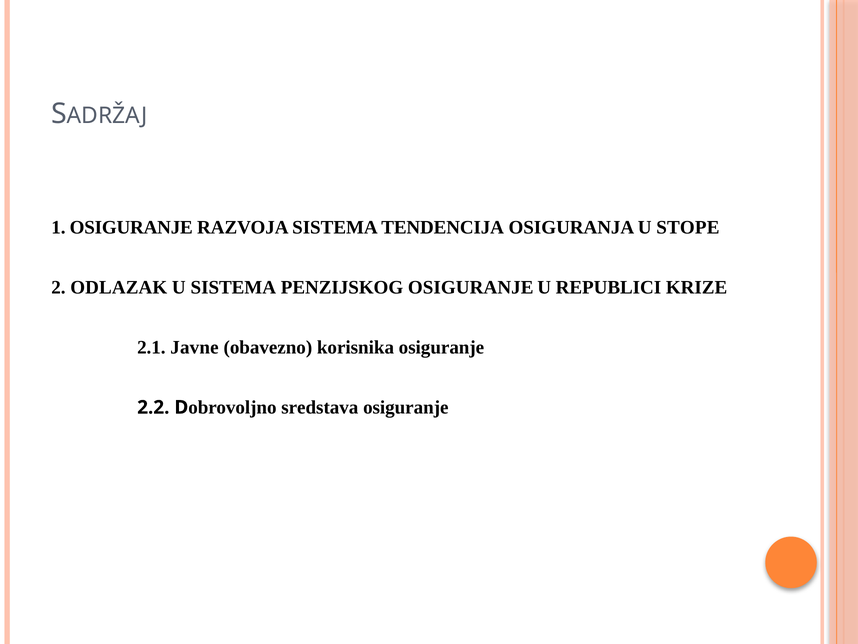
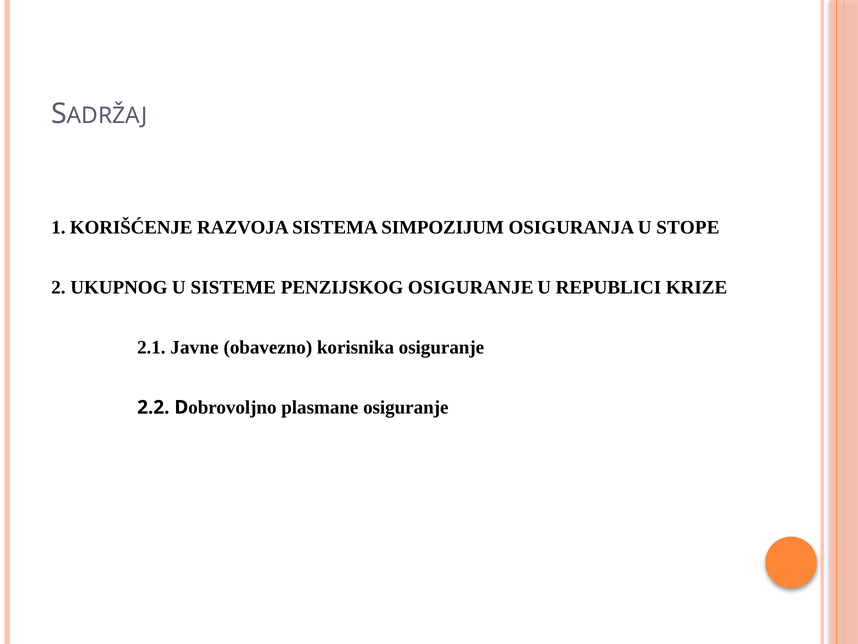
1 OSIGURANJE: OSIGURANJE -> KORIŠĆENJE
TENDENCIJA: TENDENCIJA -> SIMPOZIJUM
ODLAZAK: ODLAZAK -> UKUPNOG
U SISTEMA: SISTEMA -> SISTEME
sredstava: sredstava -> plasmane
